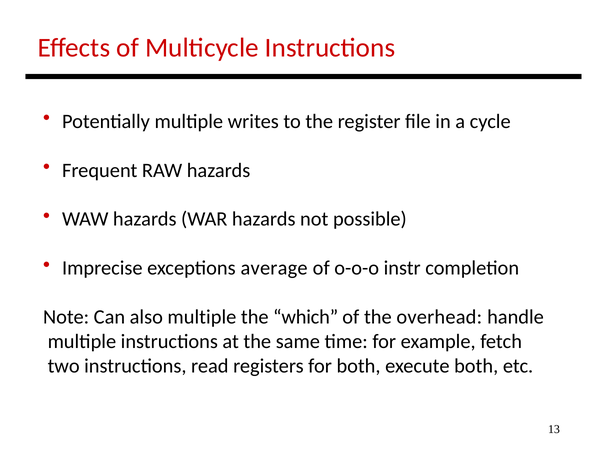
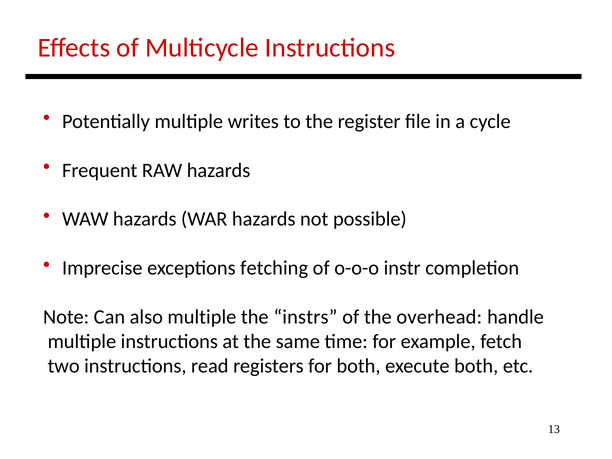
average: average -> fetching
which: which -> instrs
